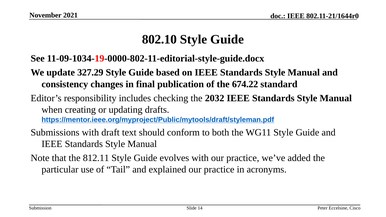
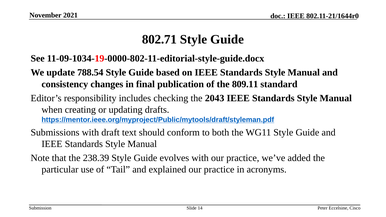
802.10: 802.10 -> 802.71
327.29: 327.29 -> 788.54
674.22: 674.22 -> 809.11
2032: 2032 -> 2043
812.11: 812.11 -> 238.39
